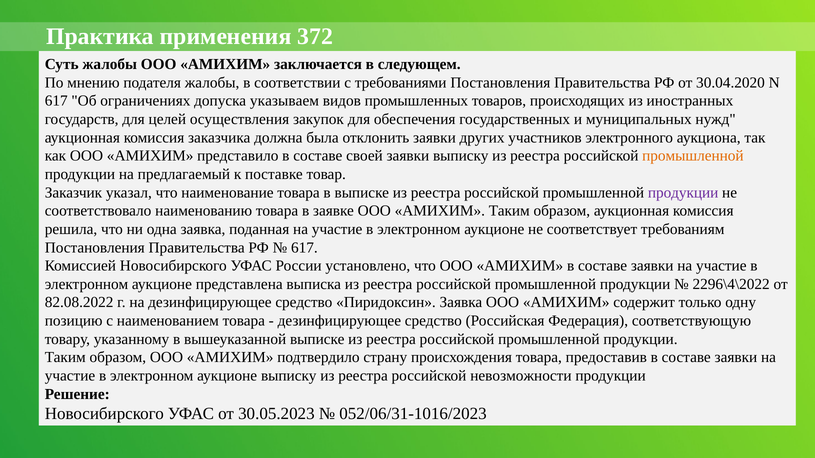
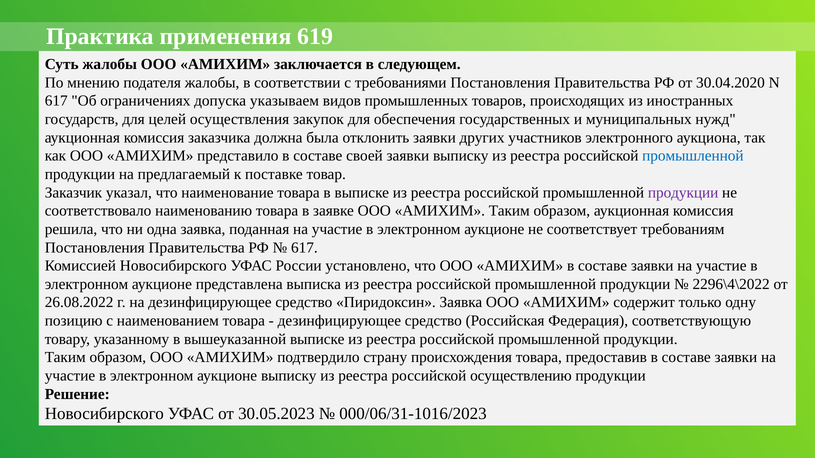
372: 372 -> 619
промышленной at (693, 156) colour: orange -> blue
82.08.2022: 82.08.2022 -> 26.08.2022
невозможности: невозможности -> осуществлению
052/06/31-1016/2023: 052/06/31-1016/2023 -> 000/06/31-1016/2023
